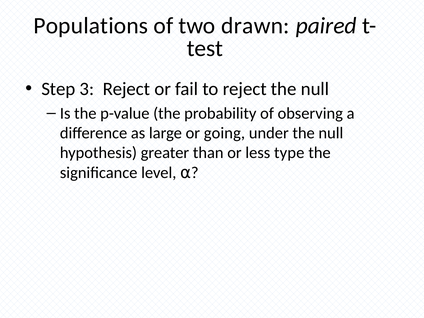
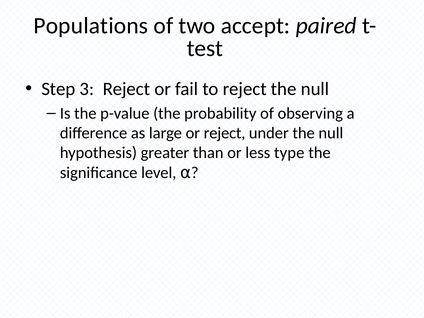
drawn: drawn -> accept
or going: going -> reject
